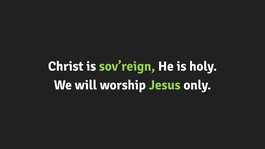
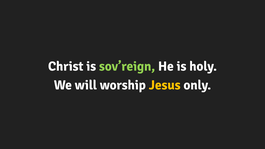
Jesus colour: light green -> yellow
